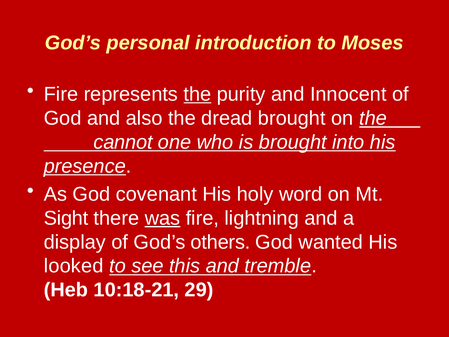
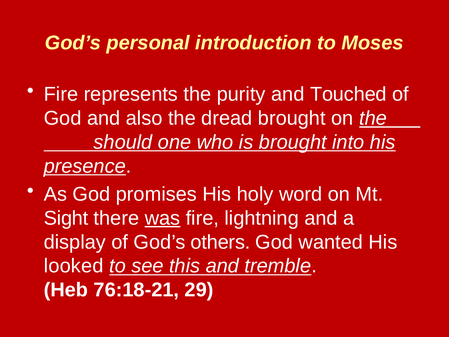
the at (197, 94) underline: present -> none
Innocent: Innocent -> Touched
cannot: cannot -> should
covenant: covenant -> promises
10:18-21: 10:18-21 -> 76:18-21
